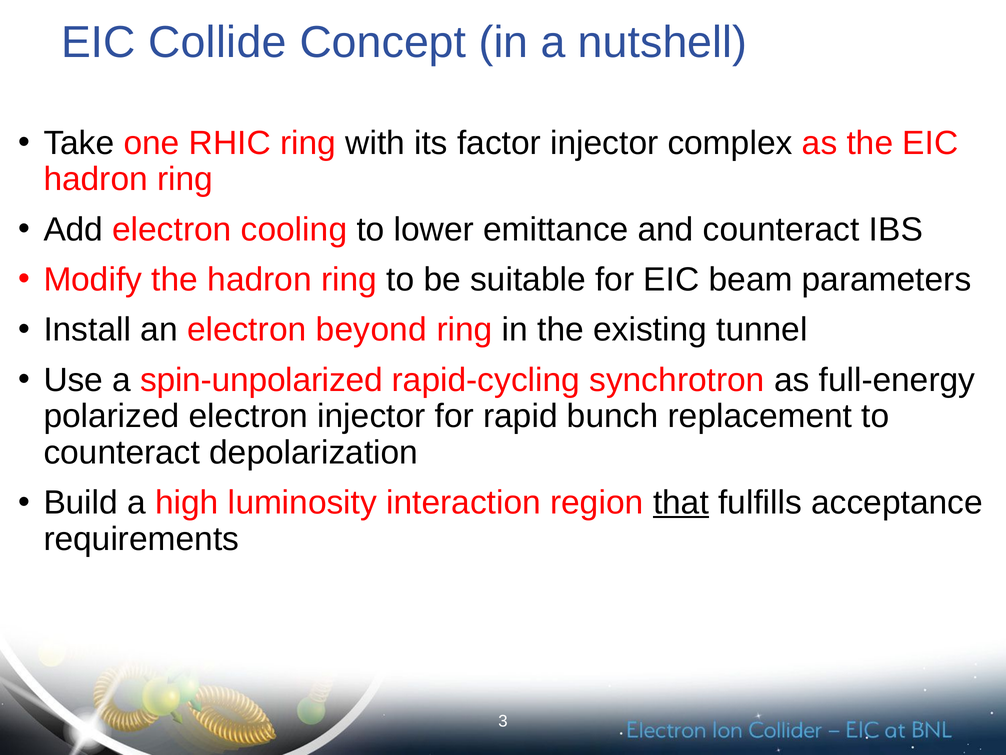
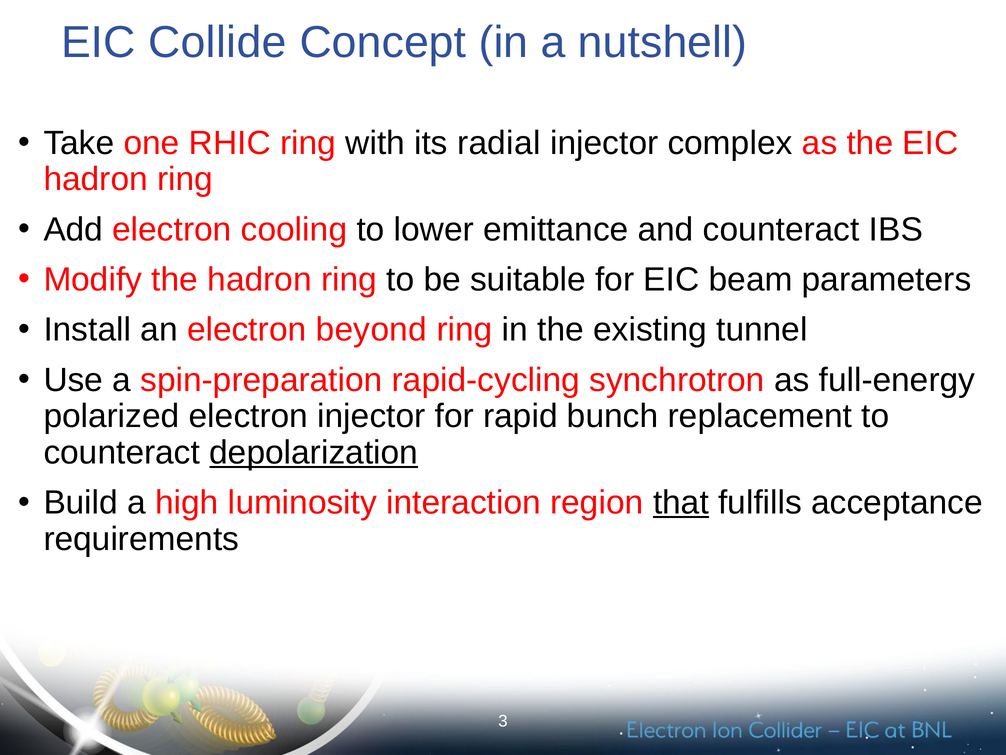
factor: factor -> radial
spin-unpolarized: spin-unpolarized -> spin-preparation
depolarization underline: none -> present
